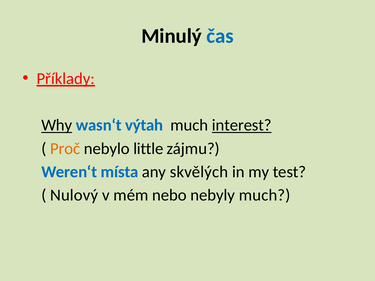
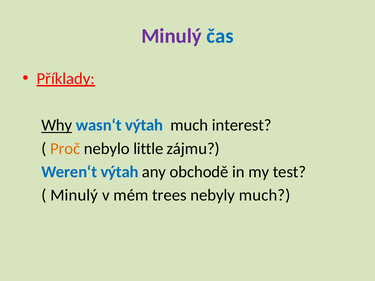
Minulý at (172, 36) colour: black -> purple
interest underline: present -> none
Weren‘t místa: místa -> výtah
skvělých: skvělých -> obchodě
Nulový at (74, 195): Nulový -> Minulý
nebo: nebo -> trees
